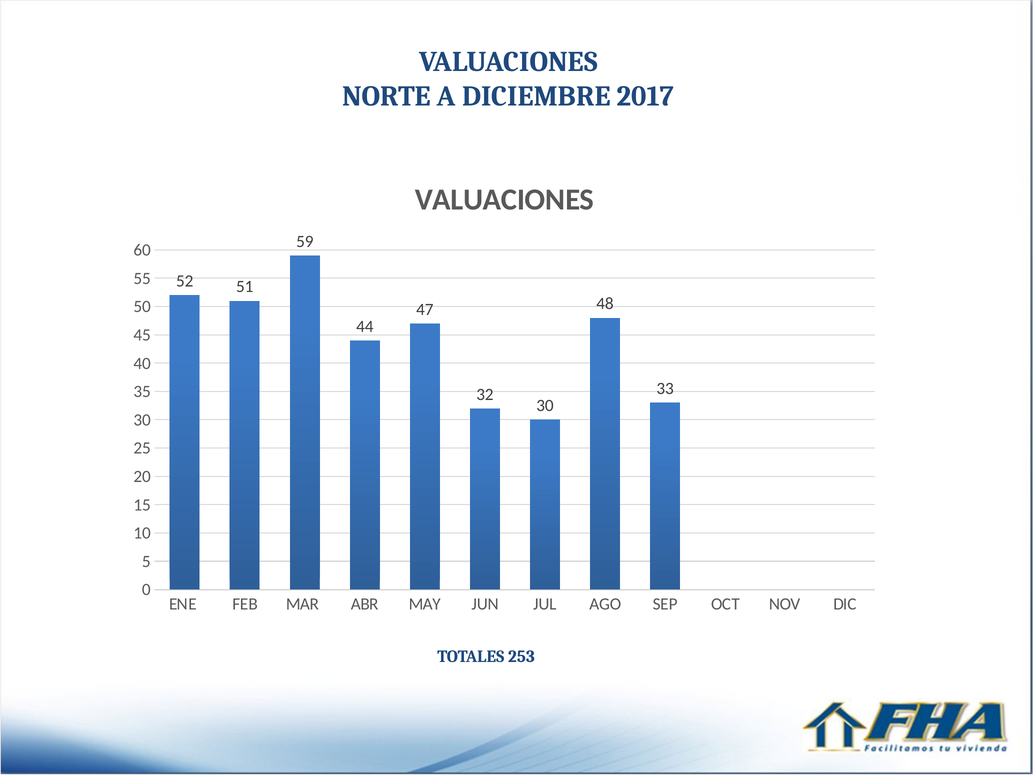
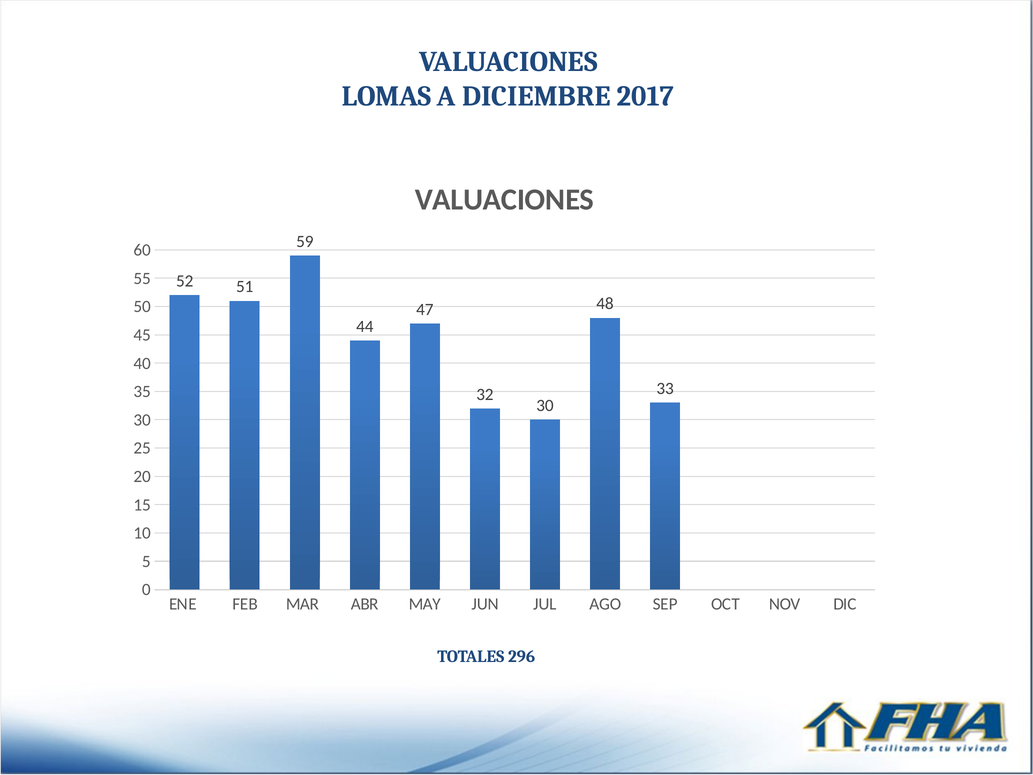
NORTE: NORTE -> LOMAS
253: 253 -> 296
